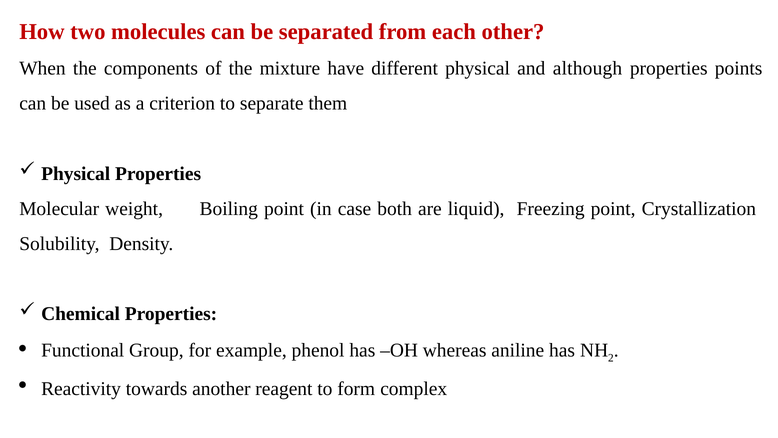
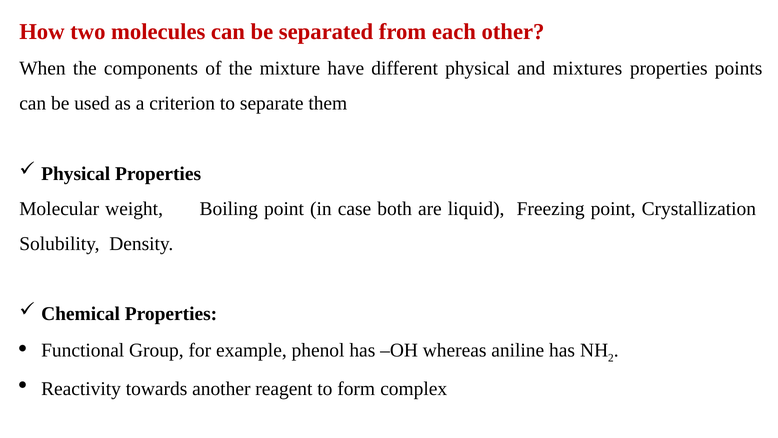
although: although -> mixtures
